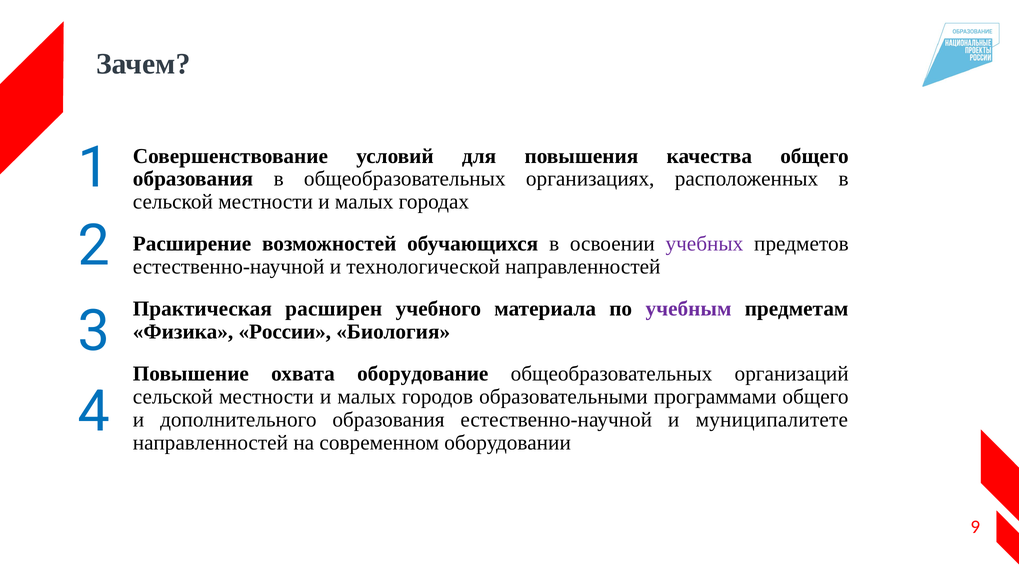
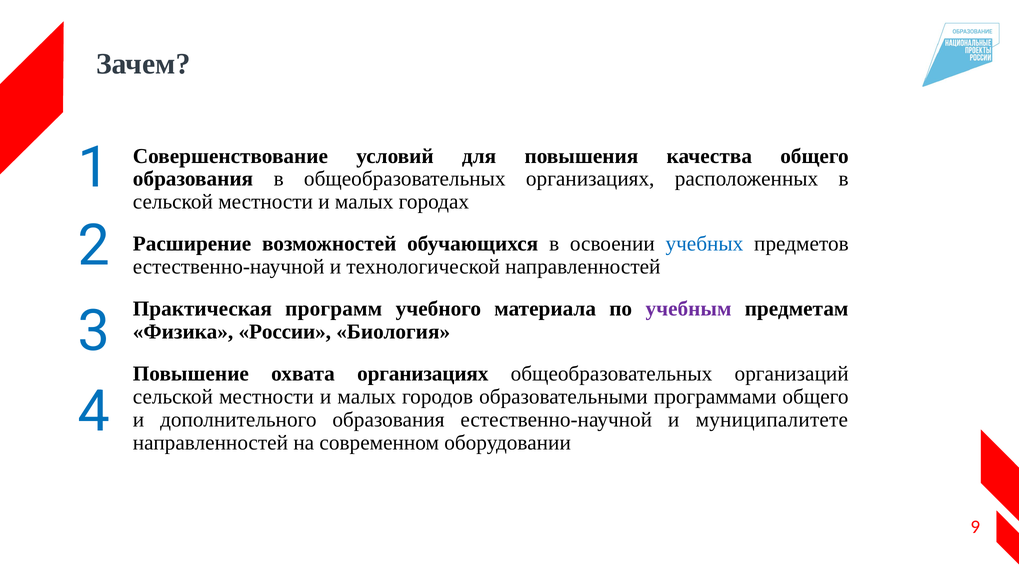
учебных colour: purple -> blue
расширен: расширен -> программ
охвата оборудование: оборудование -> организациях
